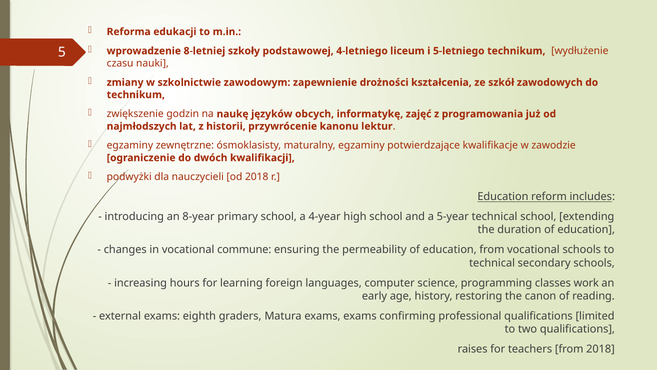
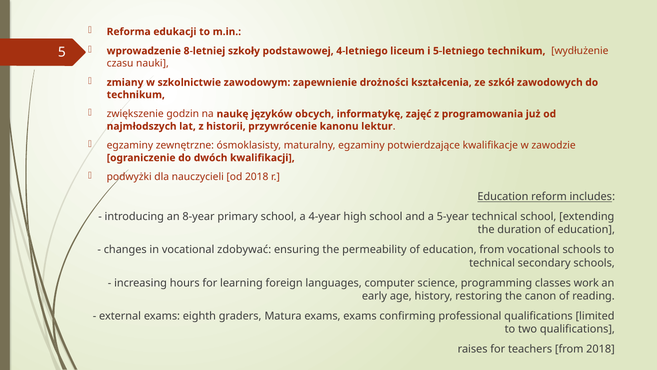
commune: commune -> zdobywać
